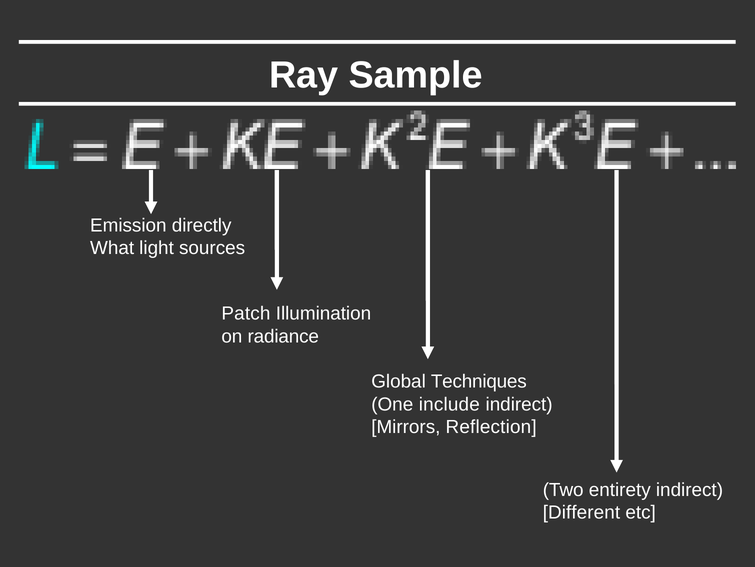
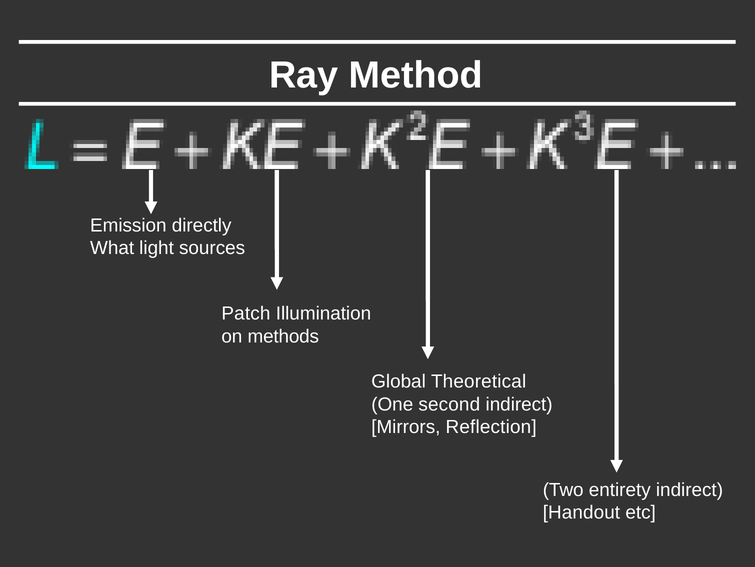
Sample: Sample -> Method
radiance: radiance -> methods
Techniques: Techniques -> Theoretical
include: include -> second
Different: Different -> Handout
